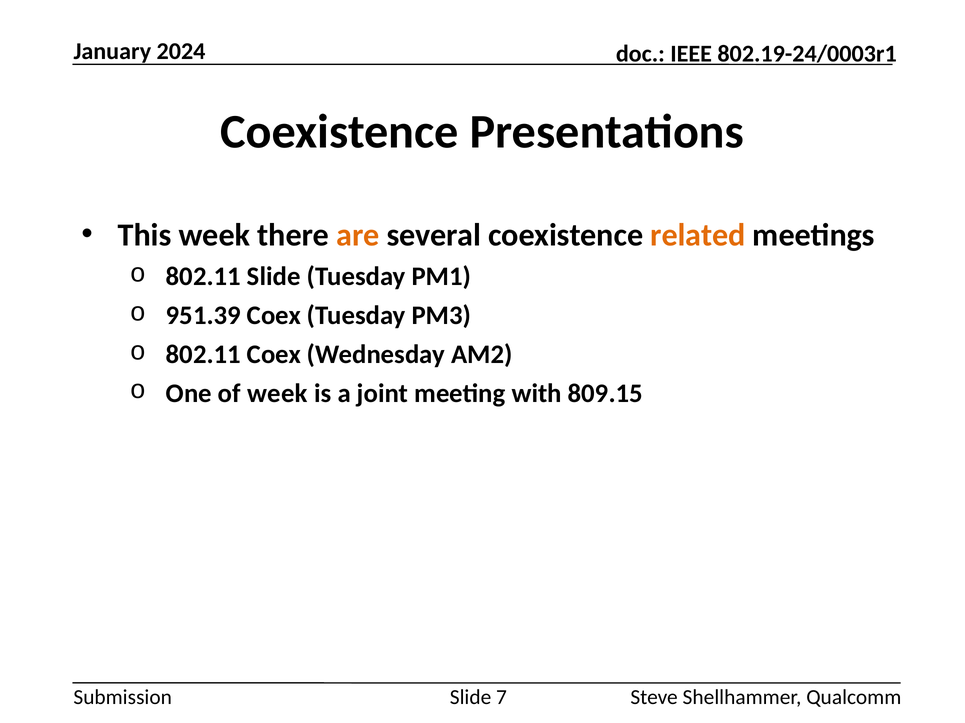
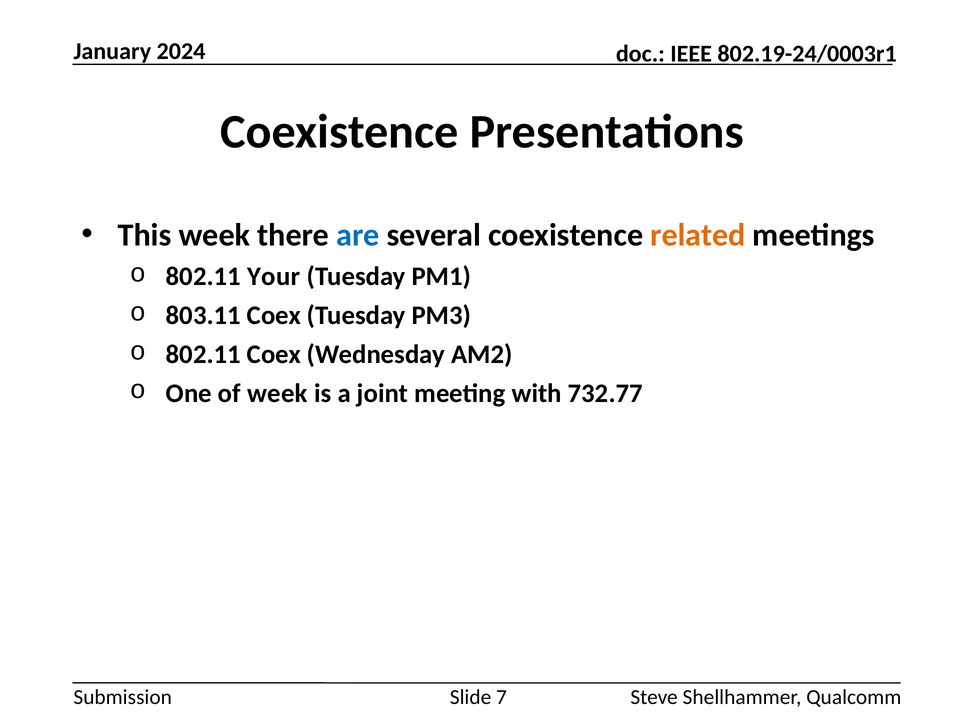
are colour: orange -> blue
802.11 Slide: Slide -> Your
951.39: 951.39 -> 803.11
809.15: 809.15 -> 732.77
